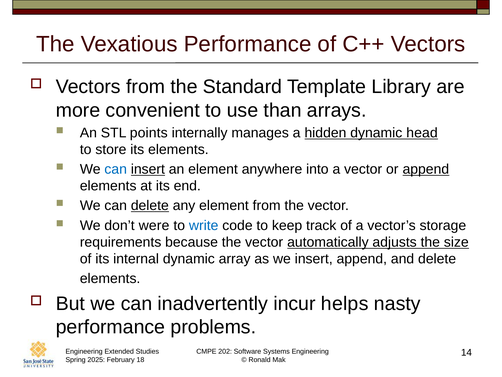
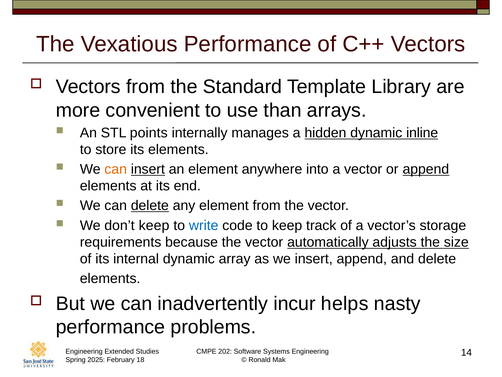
head: head -> inline
can at (116, 169) colour: blue -> orange
don’t were: were -> keep
